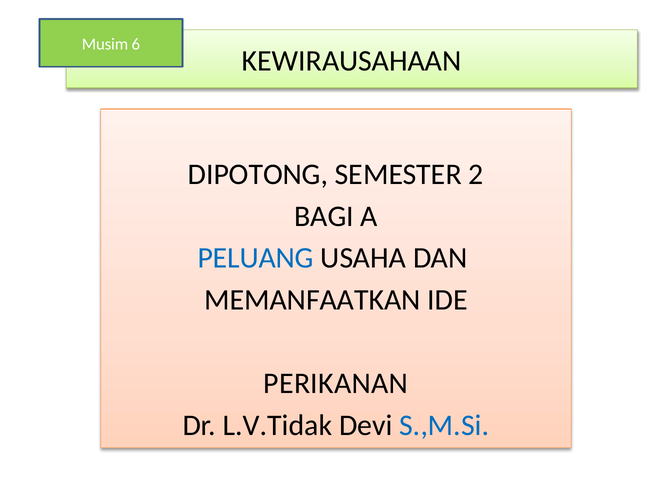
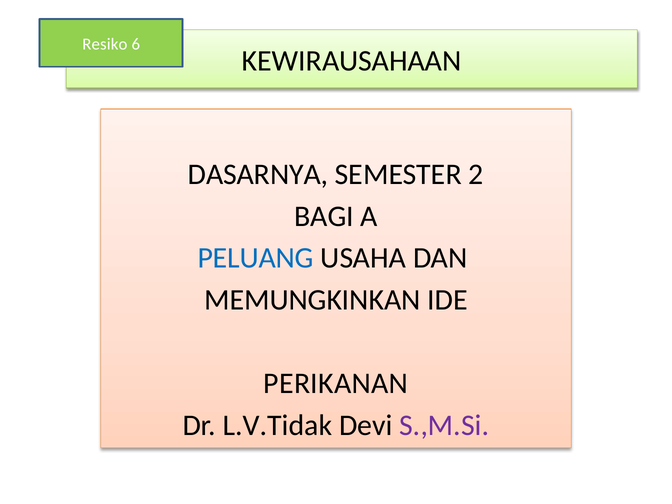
Musim: Musim -> Resiko
DIPOTONG: DIPOTONG -> DASARNYA
MEMANFAATKAN: MEMANFAATKAN -> MEMUNGKINKAN
S.,M.Si colour: blue -> purple
